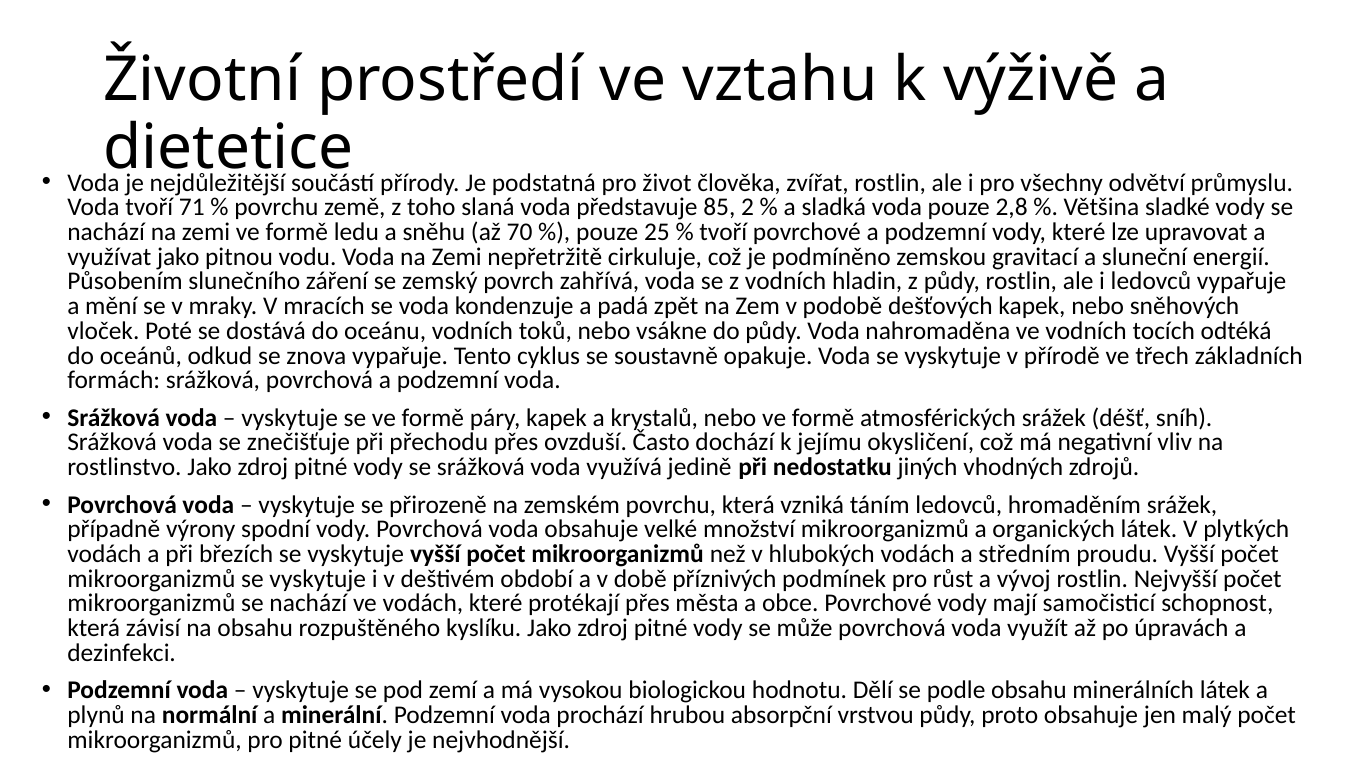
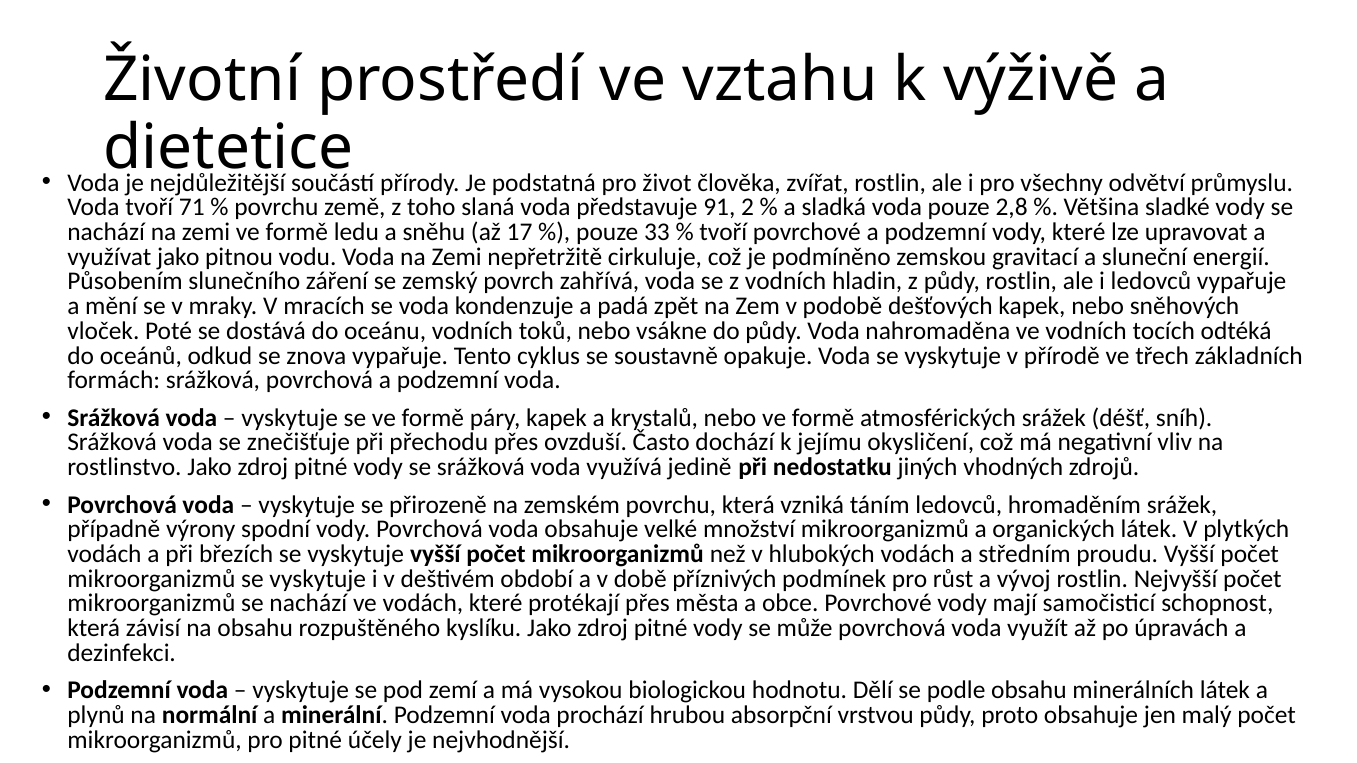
85: 85 -> 91
70: 70 -> 17
25: 25 -> 33
